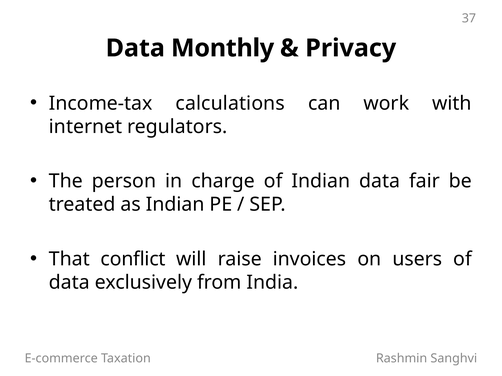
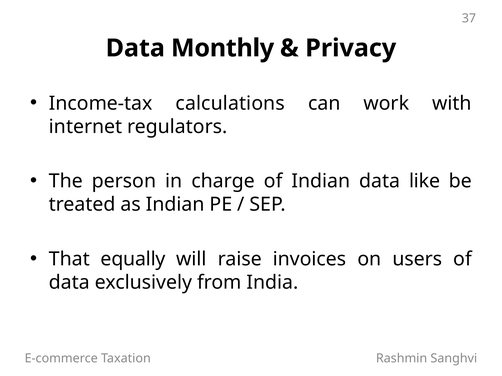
fair: fair -> like
conflict: conflict -> equally
